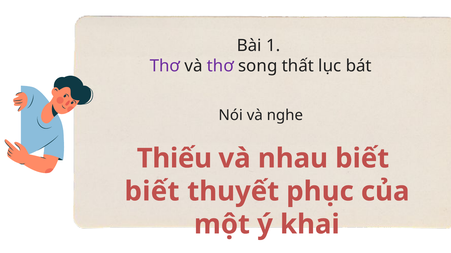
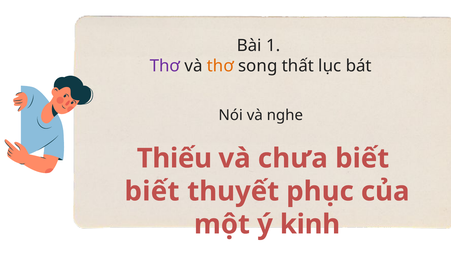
thơ at (220, 66) colour: purple -> orange
nhau: nhau -> chưa
khai: khai -> kinh
